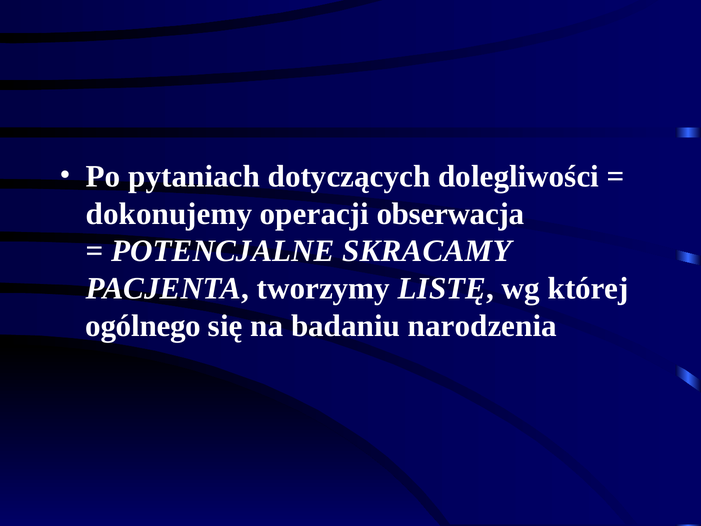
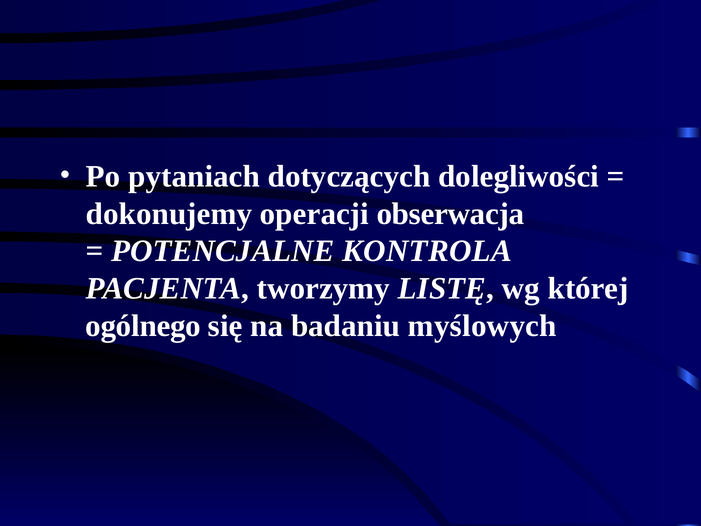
SKRACAMY: SKRACAMY -> KONTROLA
narodzenia: narodzenia -> myślowych
